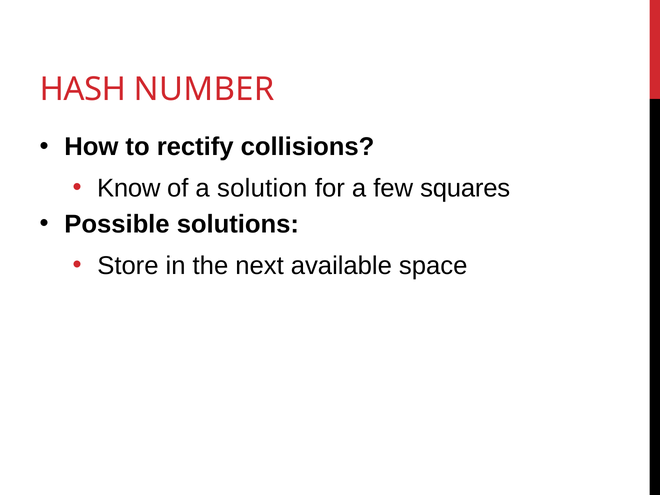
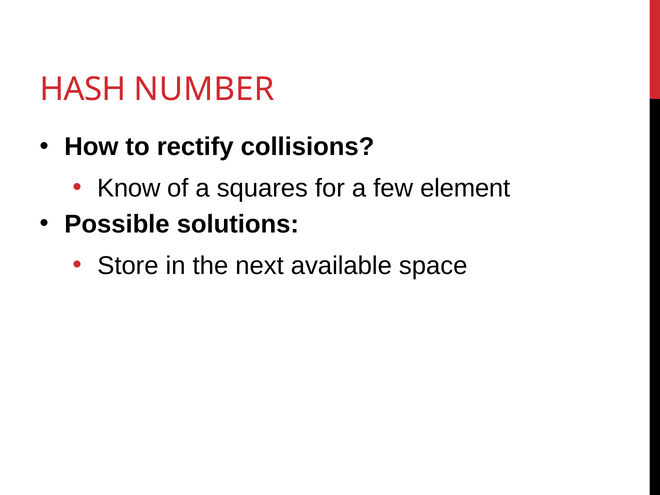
solution: solution -> squares
squares: squares -> element
